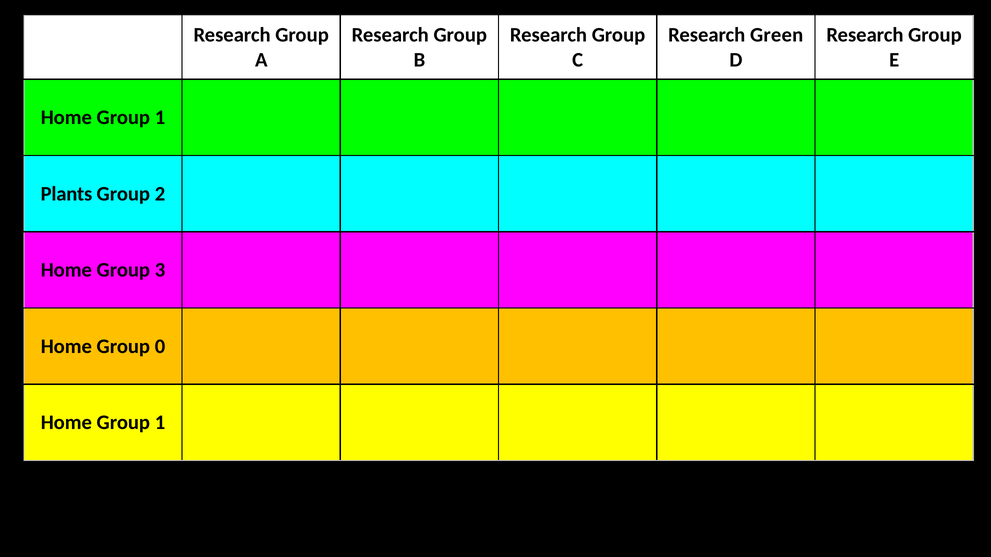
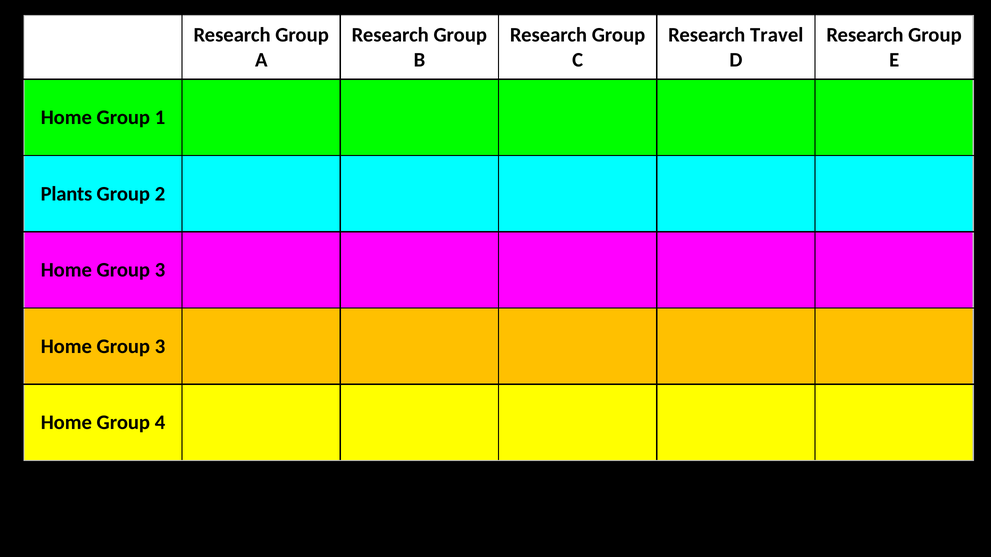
Green: Green -> Travel
0 at (160, 347): 0 -> 3
1 at (160, 423): 1 -> 4
